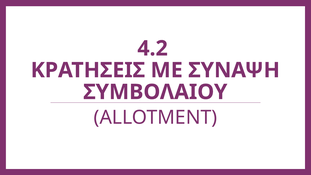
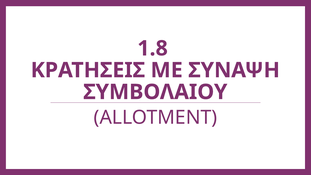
4.2: 4.2 -> 1.8
